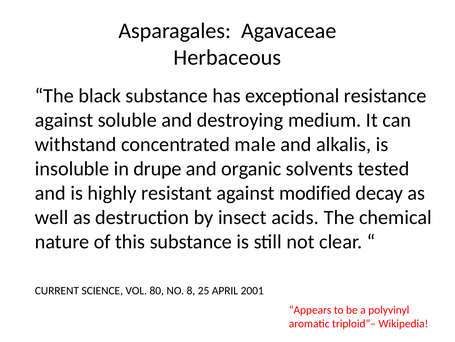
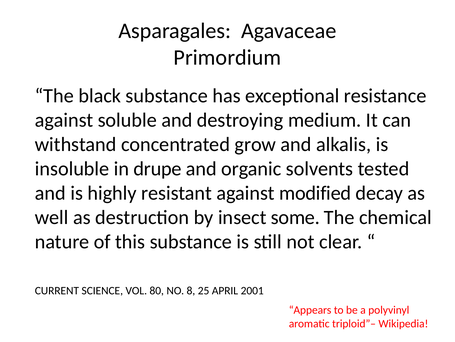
Herbaceous: Herbaceous -> Primordium
male: male -> grow
acids: acids -> some
